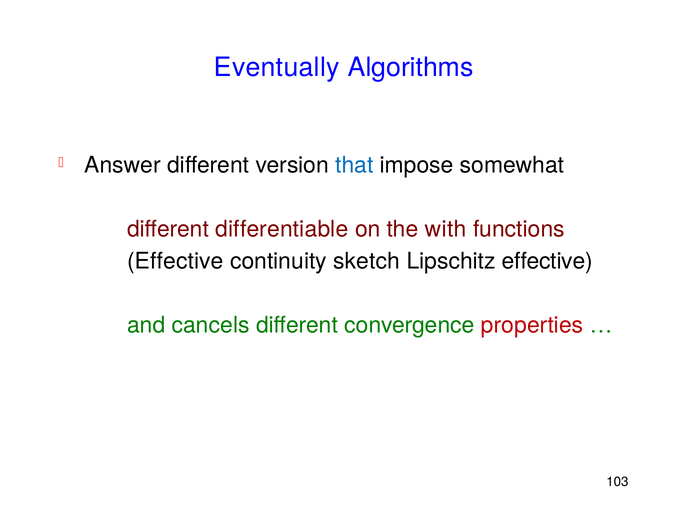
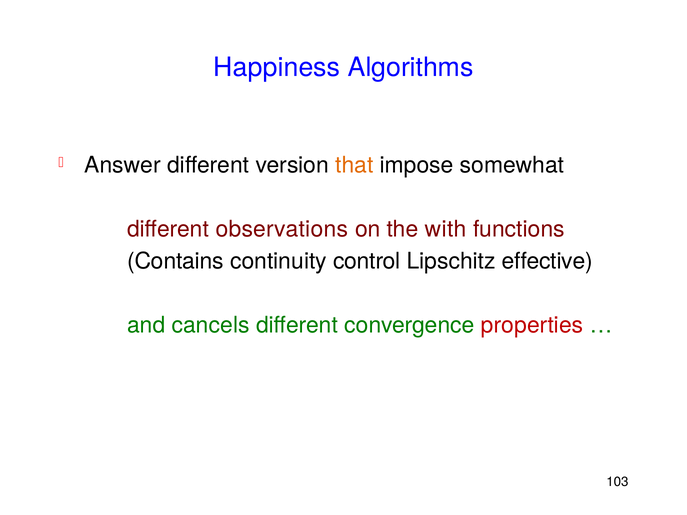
Eventually: Eventually -> Happiness
that colour: blue -> orange
differentiable: differentiable -> observations
Effective at (175, 261): Effective -> Contains
sketch: sketch -> control
